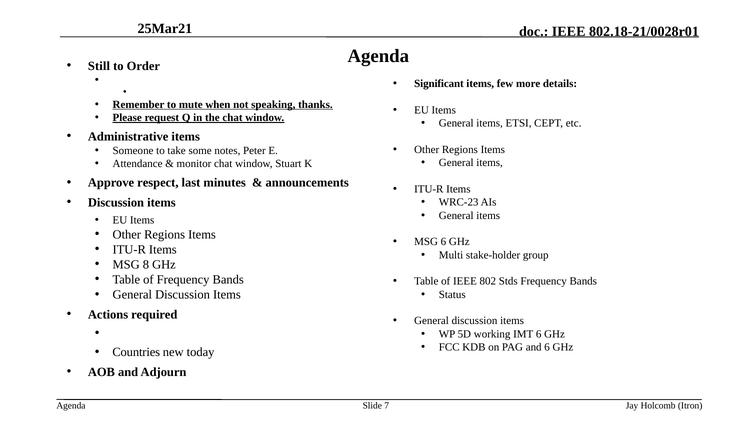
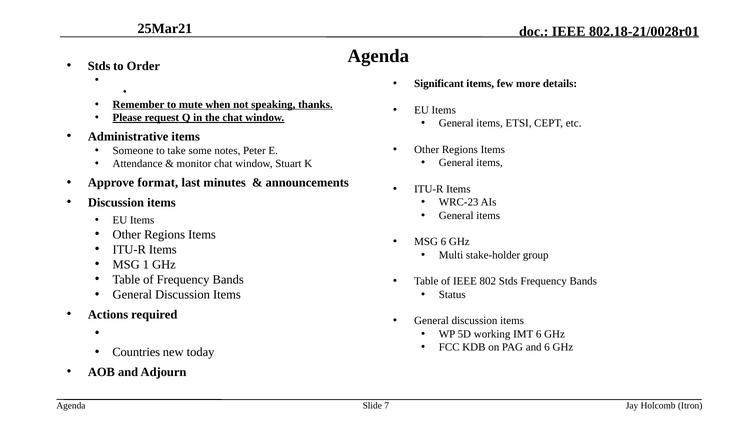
Still at (99, 66): Still -> Stds
respect: respect -> format
8: 8 -> 1
